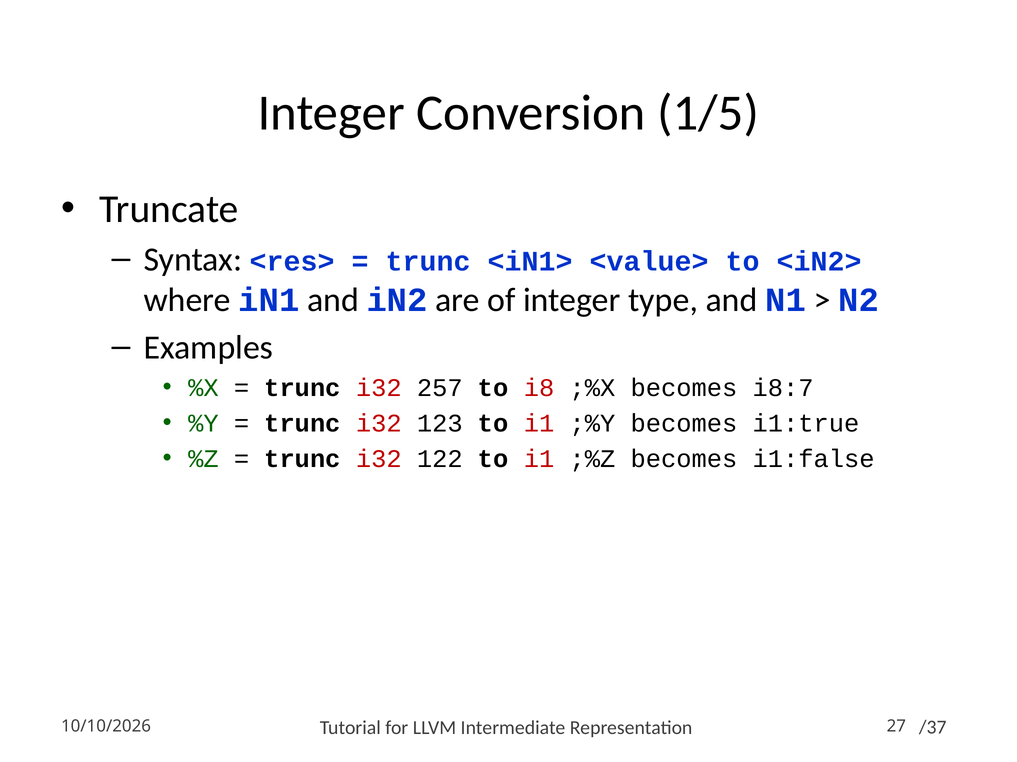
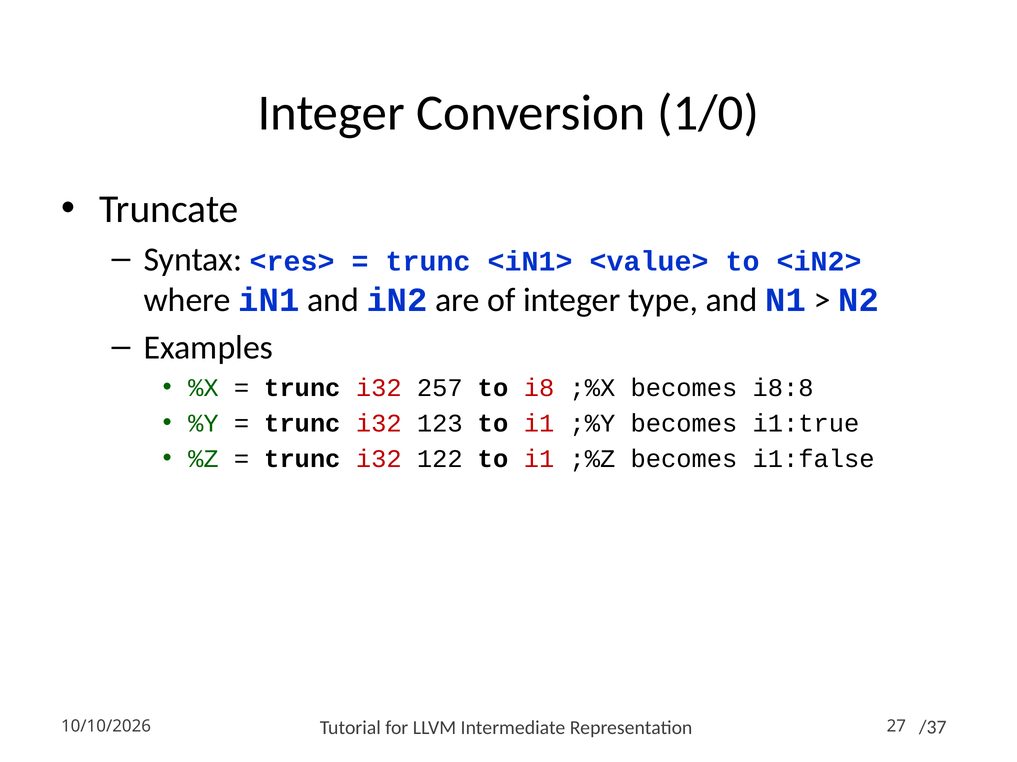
1/5: 1/5 -> 1/0
i8:7: i8:7 -> i8:8
